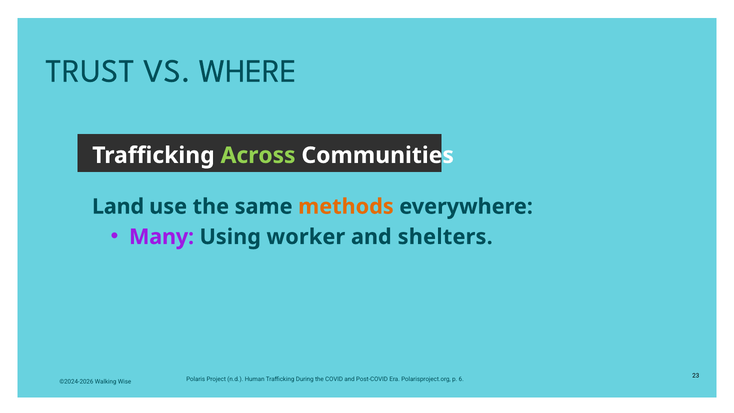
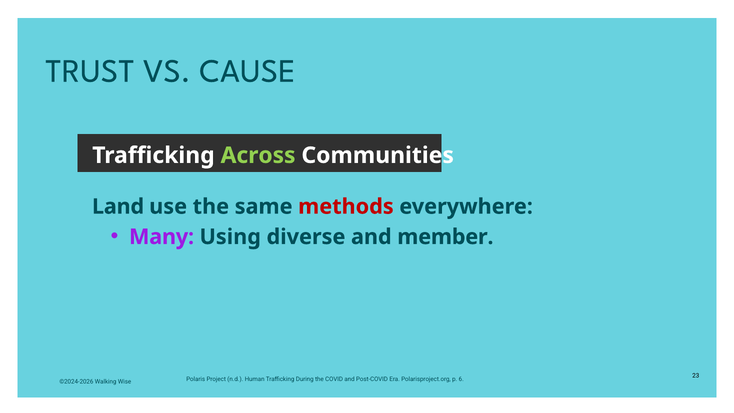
WHERE: WHERE -> CAUSE
methods colour: orange -> red
worker: worker -> diverse
shelters: shelters -> member
